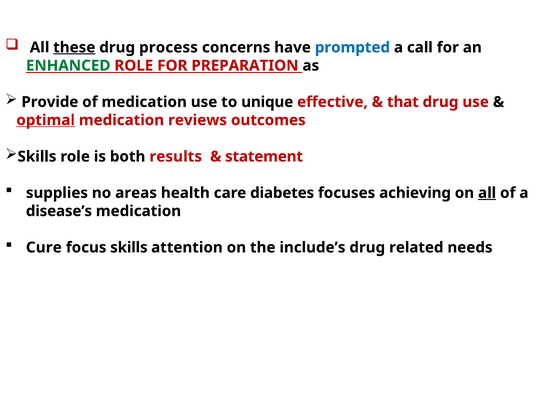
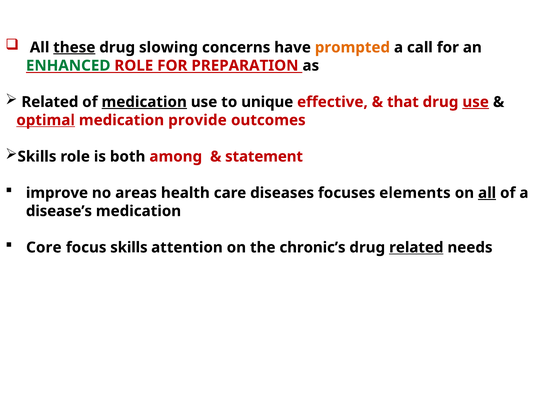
process: process -> slowing
prompted colour: blue -> orange
Provide at (50, 102): Provide -> Related
medication at (144, 102) underline: none -> present
use at (476, 102) underline: none -> present
reviews: reviews -> provide
results: results -> among
supplies: supplies -> improve
diabetes: diabetes -> diseases
achieving: achieving -> elements
Cure: Cure -> Core
include’s: include’s -> chronic’s
related at (416, 247) underline: none -> present
